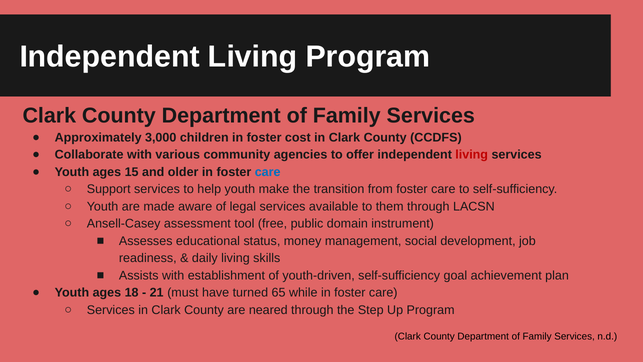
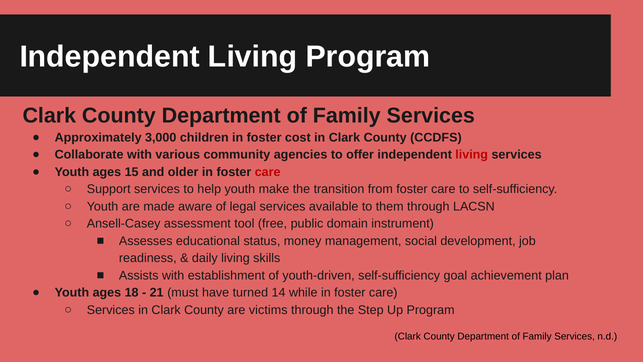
care at (268, 172) colour: blue -> red
65: 65 -> 14
neared: neared -> victims
